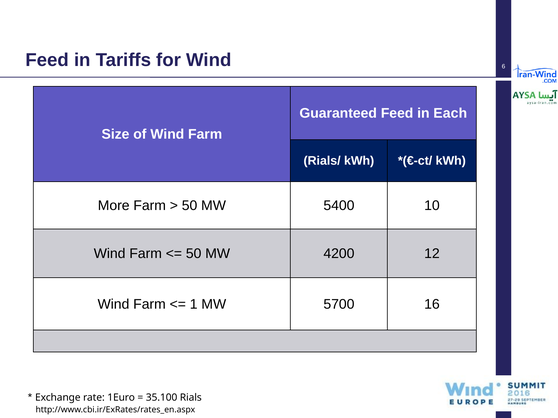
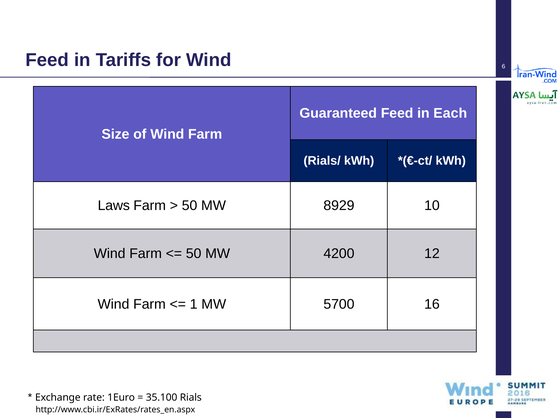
More: More -> Laws
5400: 5400 -> 8929
